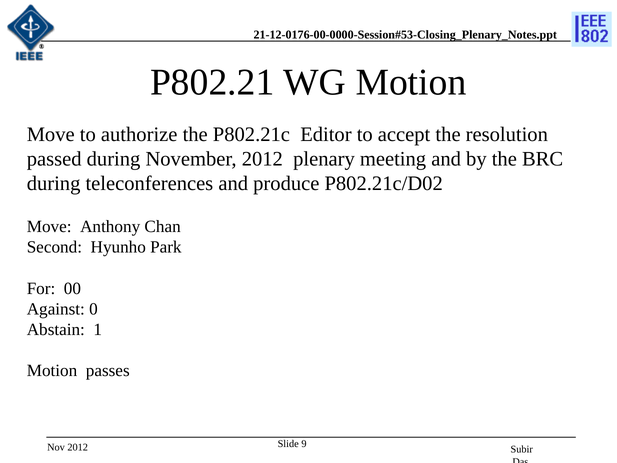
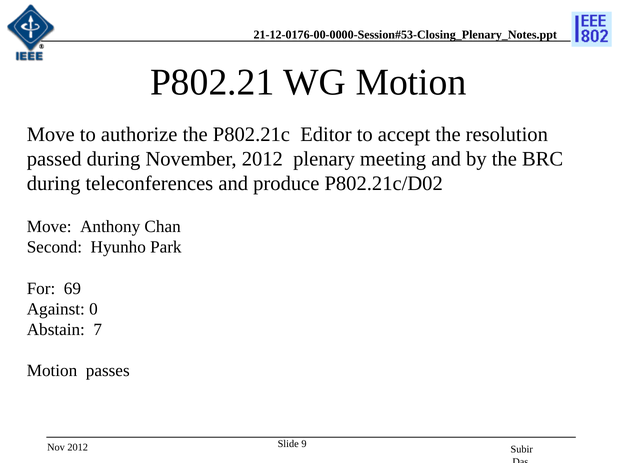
00: 00 -> 69
1: 1 -> 7
